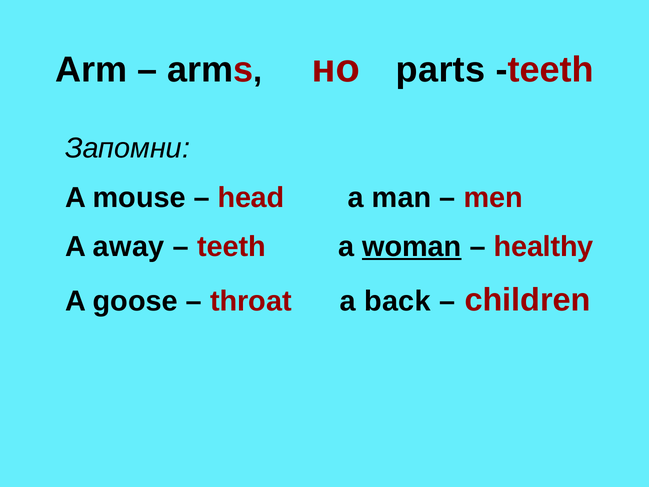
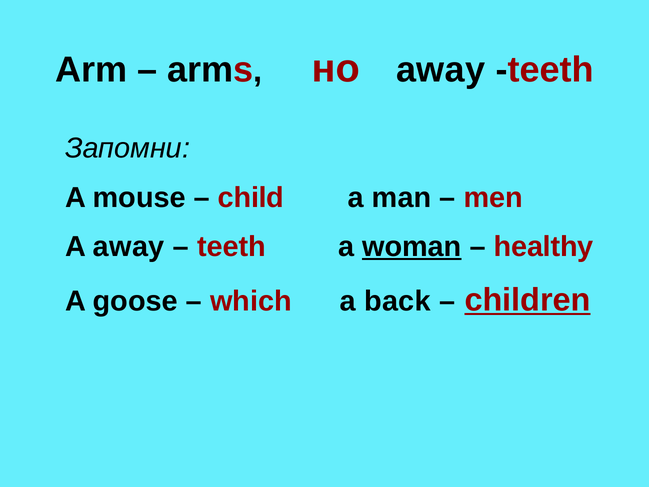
но parts: parts -> away
head: head -> child
throat: throat -> which
children underline: none -> present
